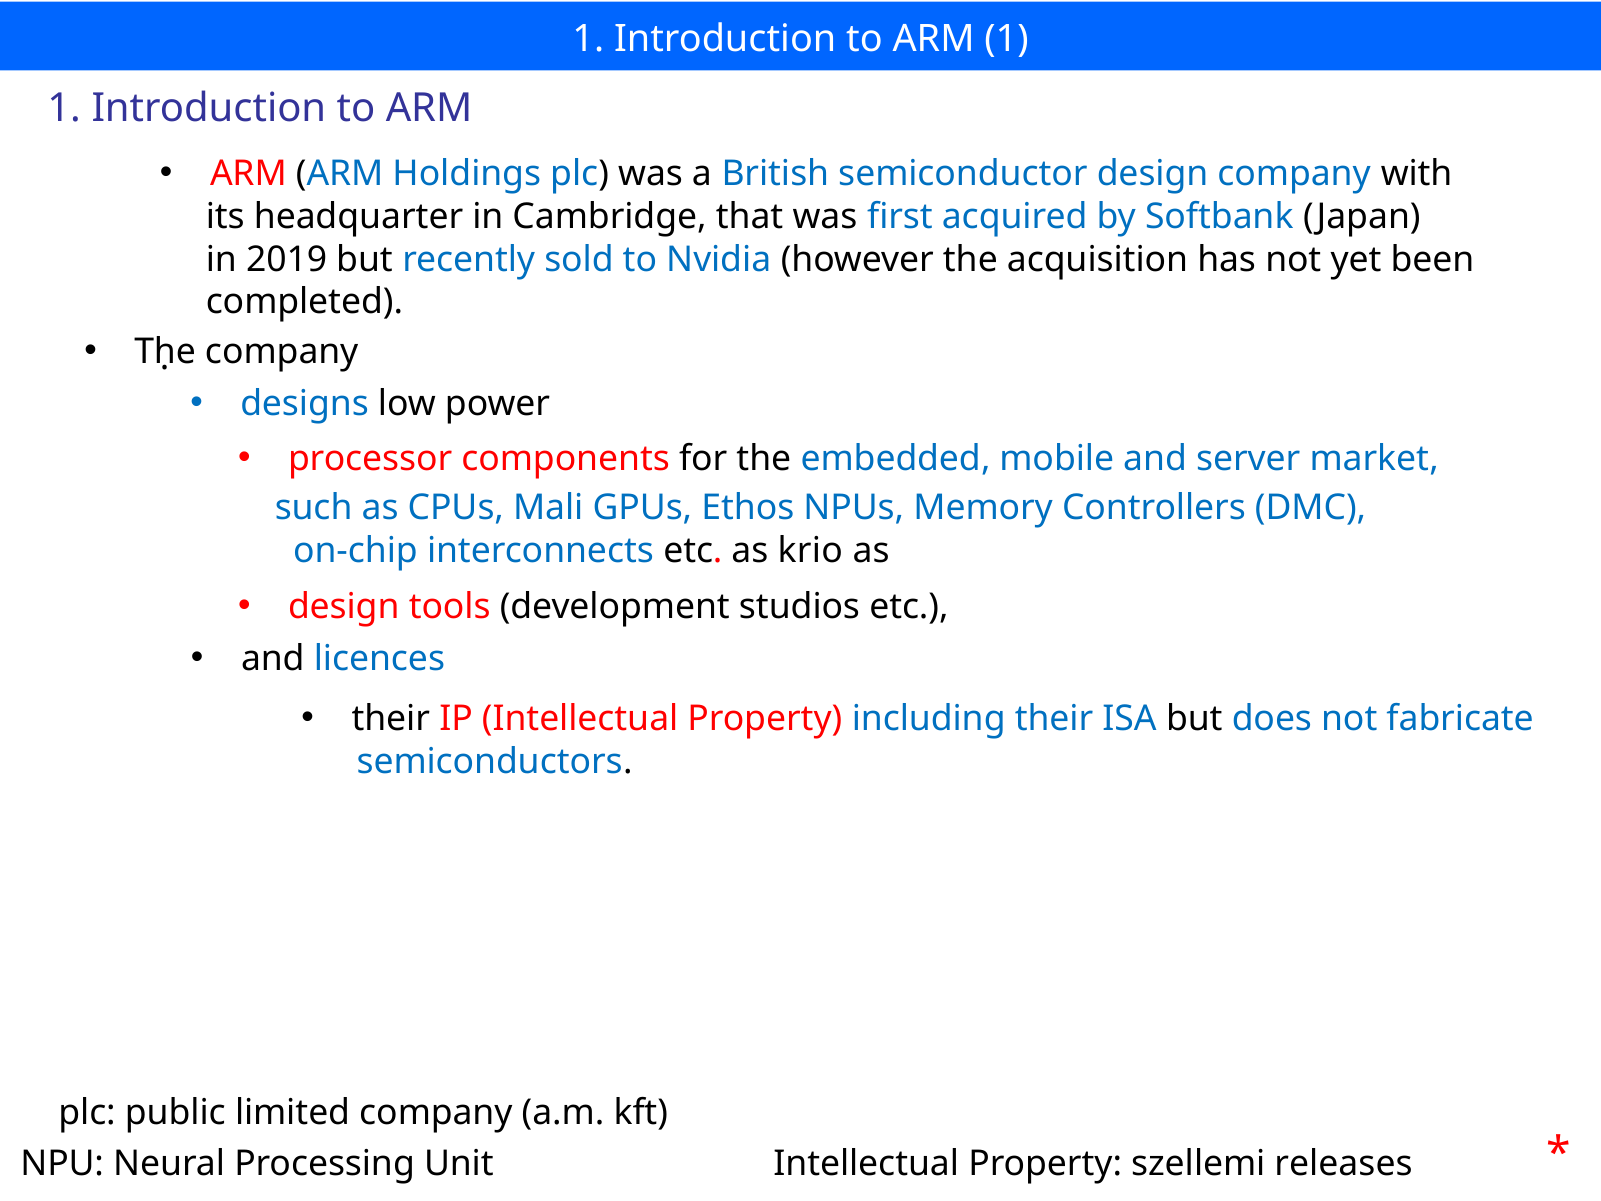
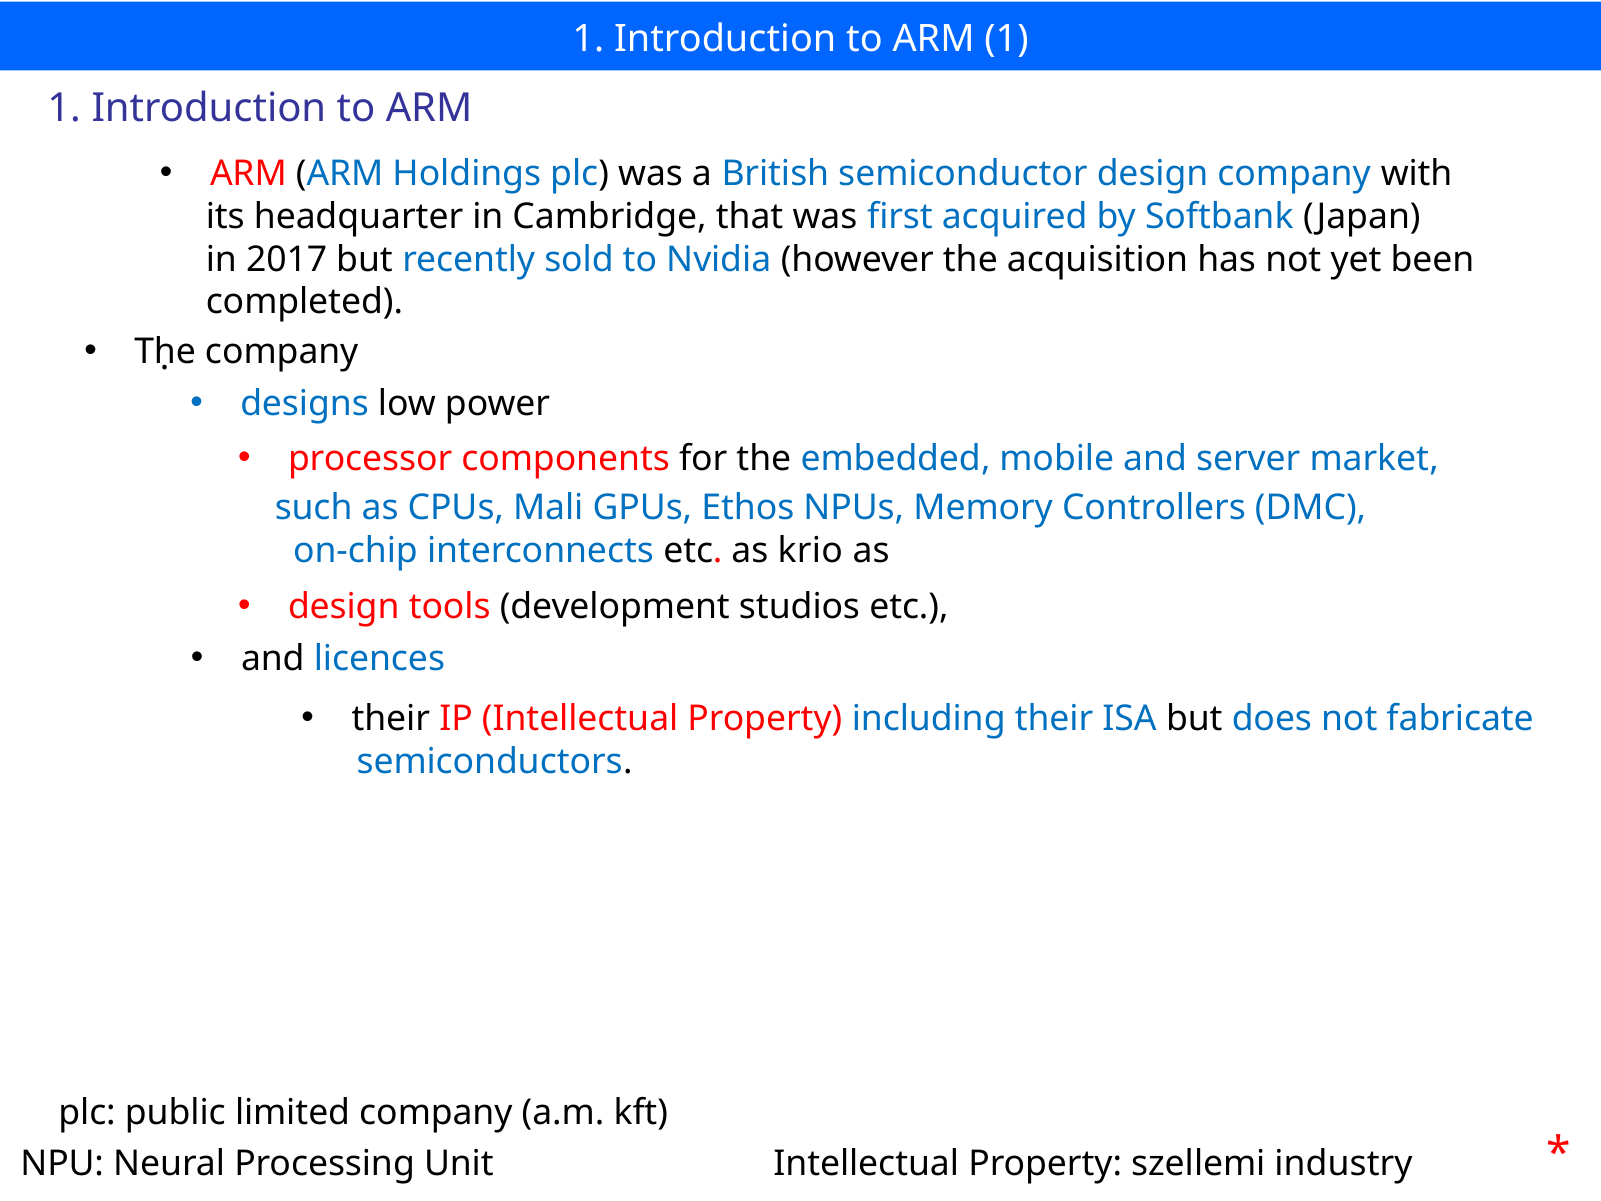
2019: 2019 -> 2017
releases: releases -> industry
